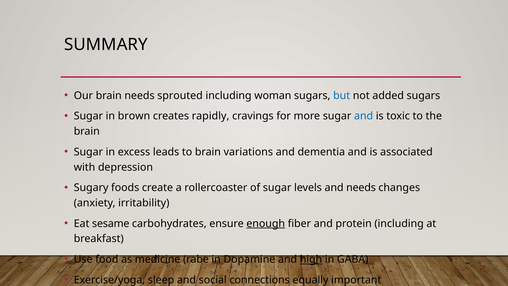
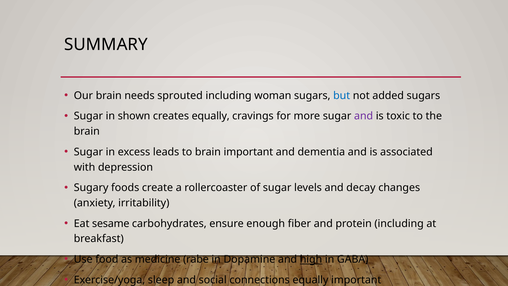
brown: brown -> shown
creates rapidly: rapidly -> equally
and at (364, 116) colour: blue -> purple
brain variations: variations -> important
and needs: needs -> decay
enough underline: present -> none
